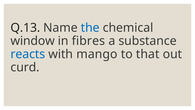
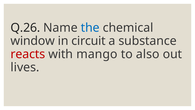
Q.13: Q.13 -> Q.26
fibres: fibres -> circuit
reacts colour: blue -> red
that: that -> also
curd: curd -> lives
